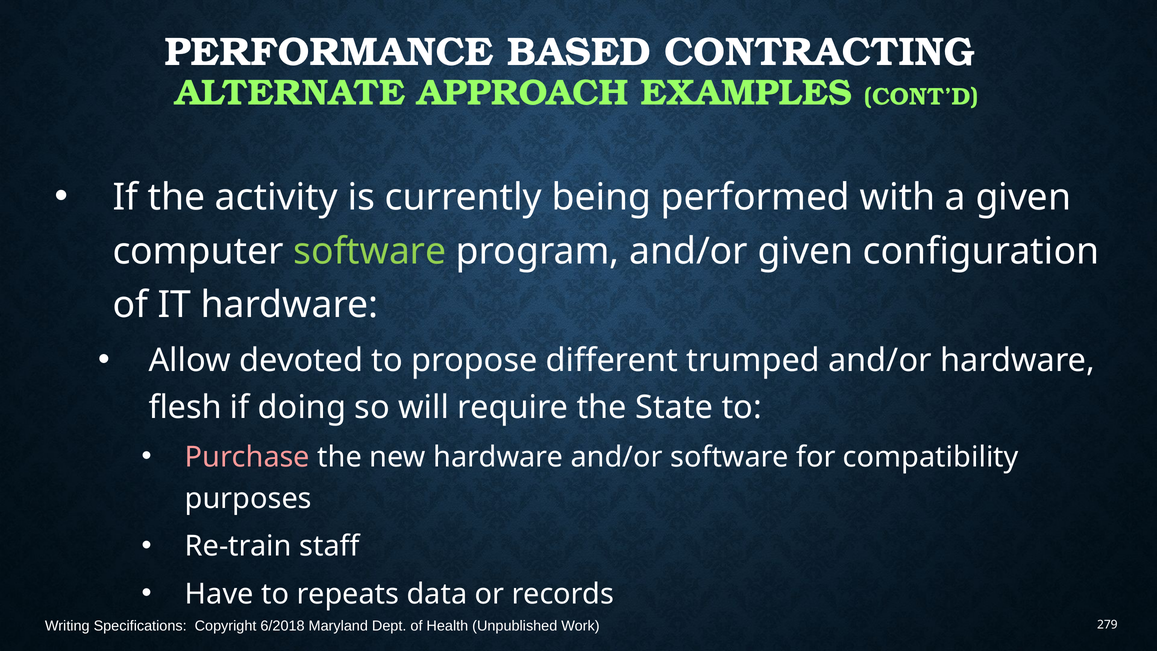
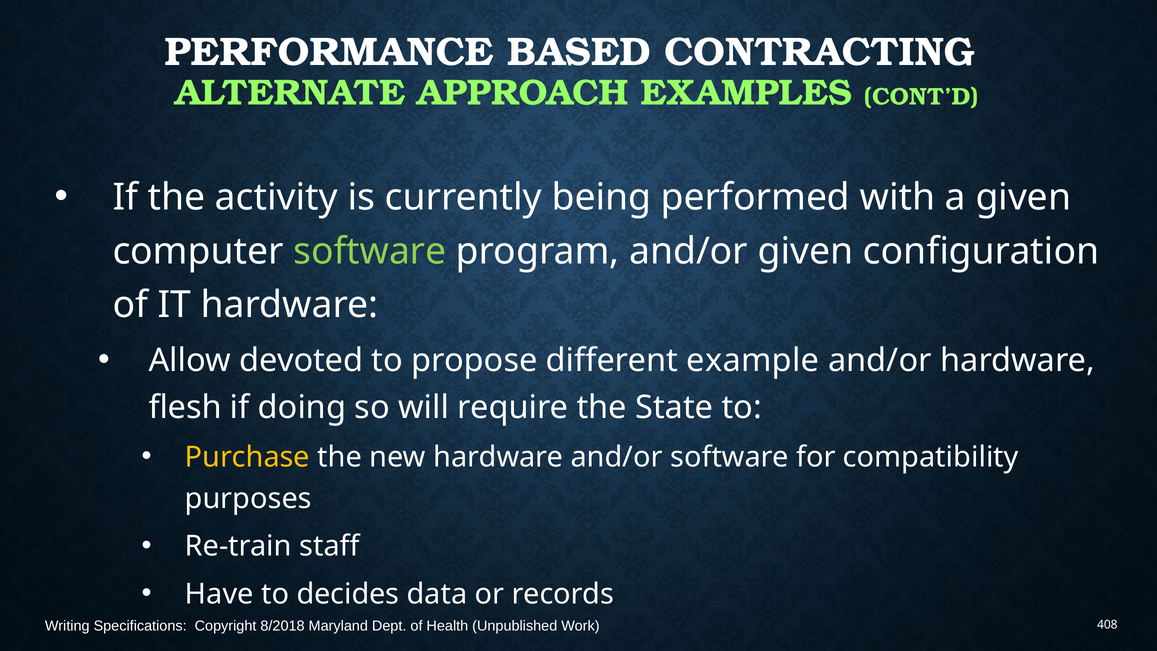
trumped: trumped -> example
Purchase colour: pink -> yellow
repeats: repeats -> decides
6/2018: 6/2018 -> 8/2018
279: 279 -> 408
